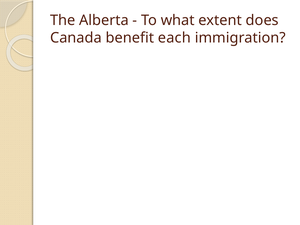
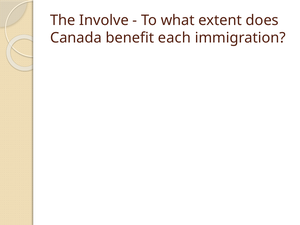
Alberta: Alberta -> Involve
